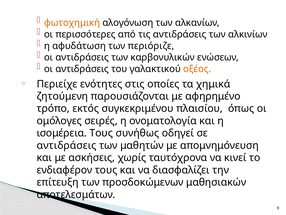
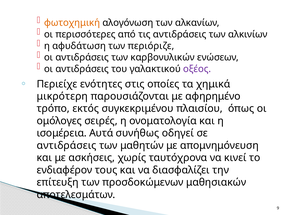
οξέος colour: orange -> purple
ζητούμενη: ζητούμενη -> μικρότερη
ισομέρεια Τους: Τους -> Αυτά
